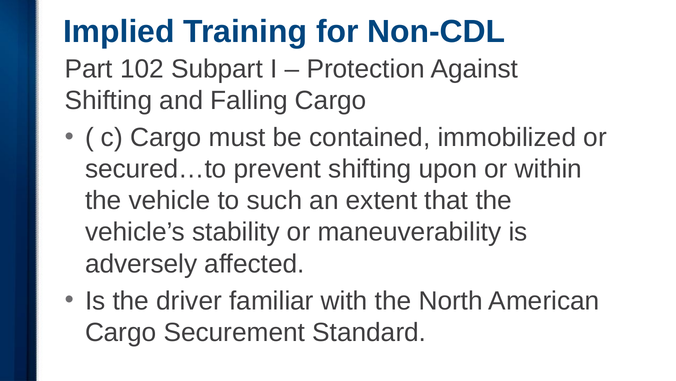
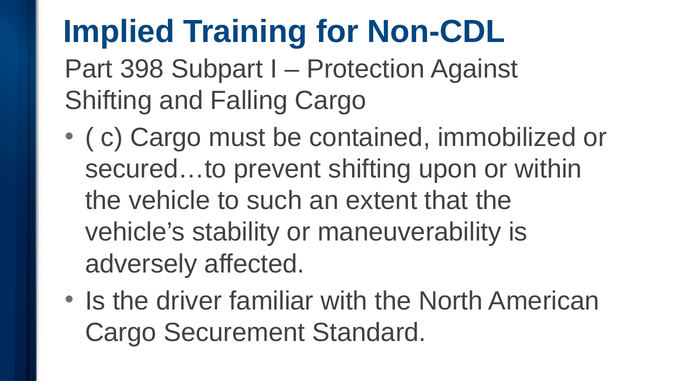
102: 102 -> 398
